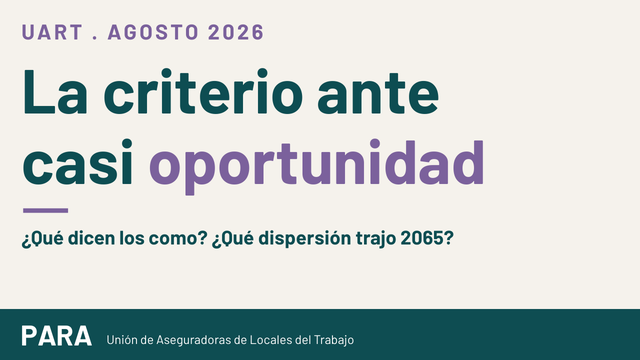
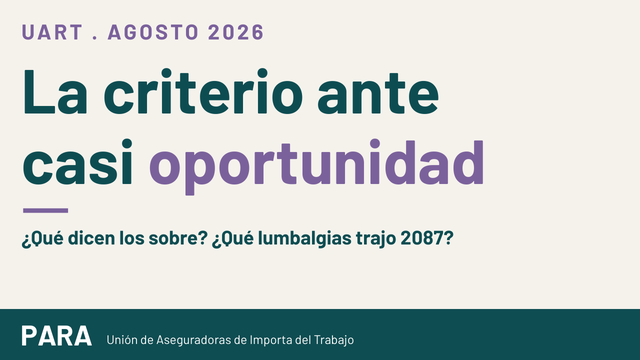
como: como -> sobre
dispersión: dispersión -> lumbalgias
2065: 2065 -> 2087
Locales: Locales -> Importa
